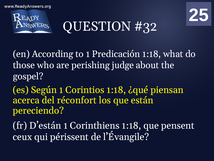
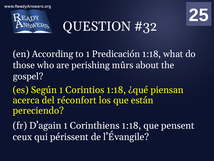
judge: judge -> mûrs
D’están: D’están -> D’again
